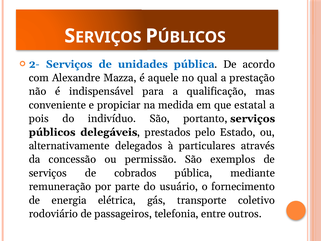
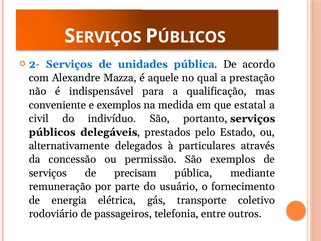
e propiciar: propiciar -> exemplos
pois: pois -> civil
cobrados: cobrados -> precisam
